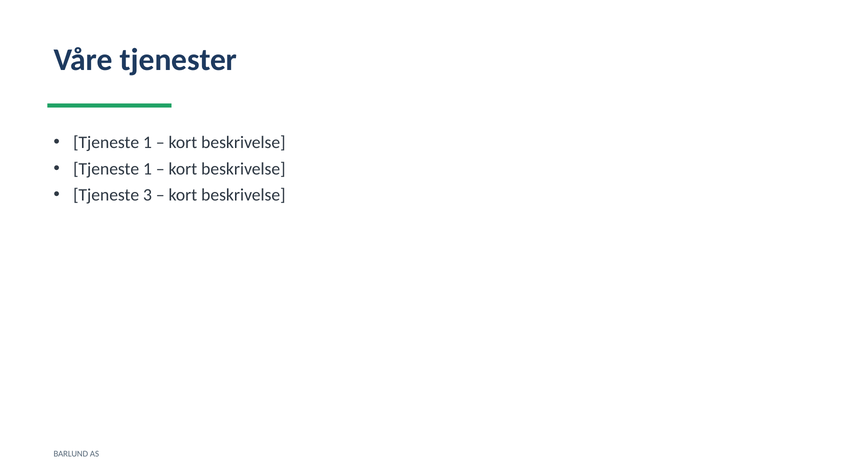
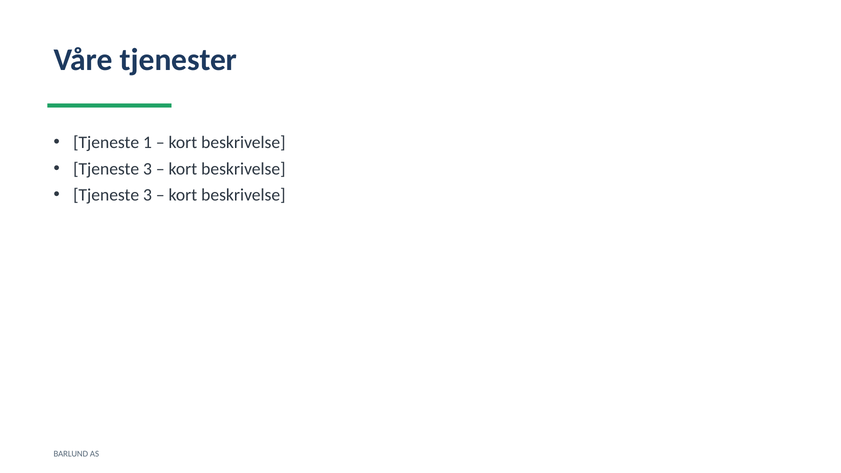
1 at (147, 169): 1 -> 3
